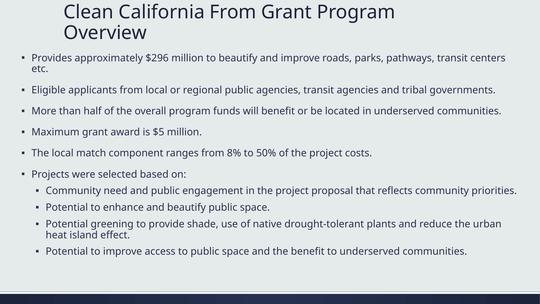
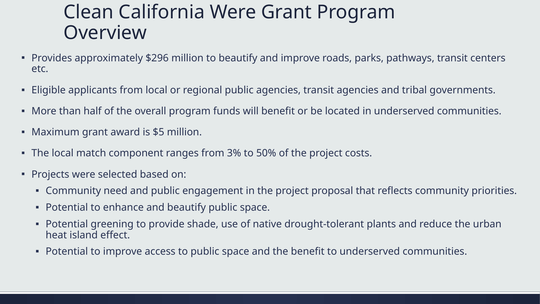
California From: From -> Were
8%: 8% -> 3%
